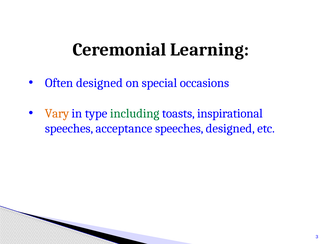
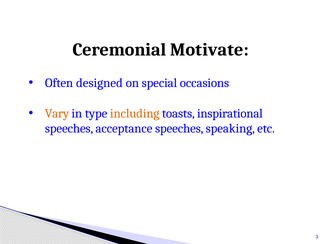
Learning: Learning -> Motivate
including colour: green -> orange
speeches designed: designed -> speaking
